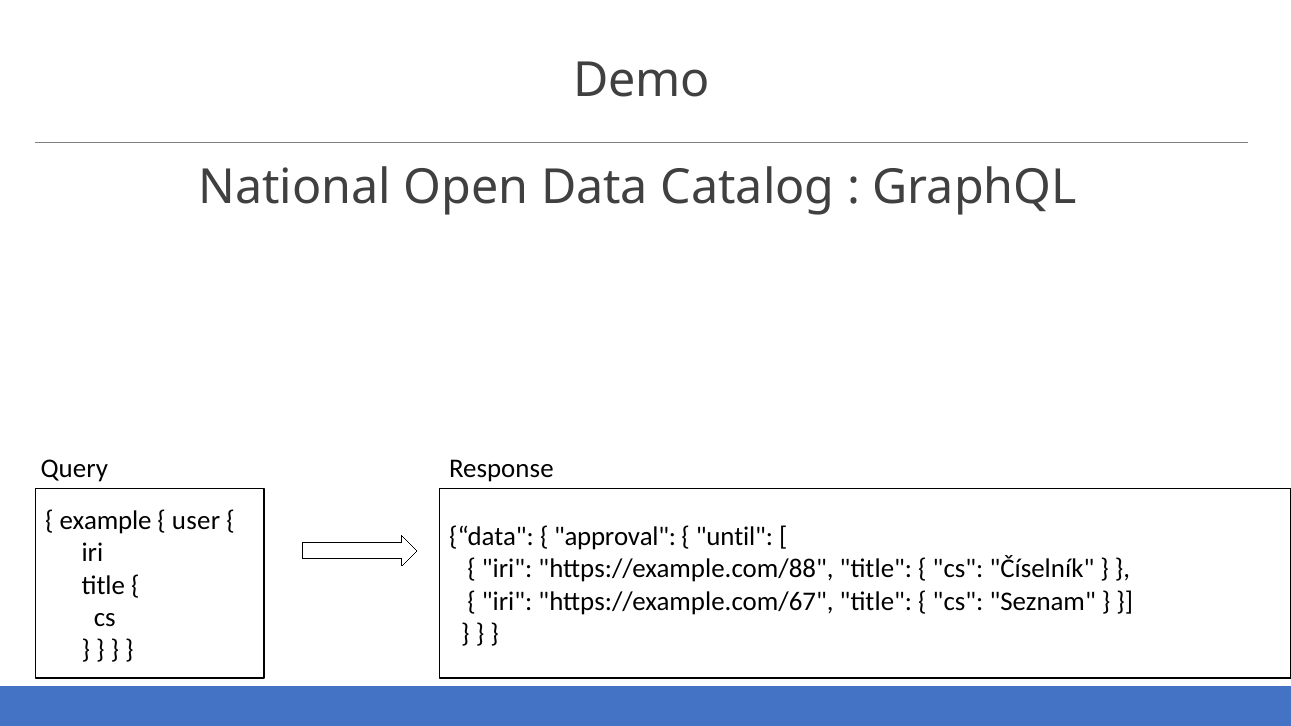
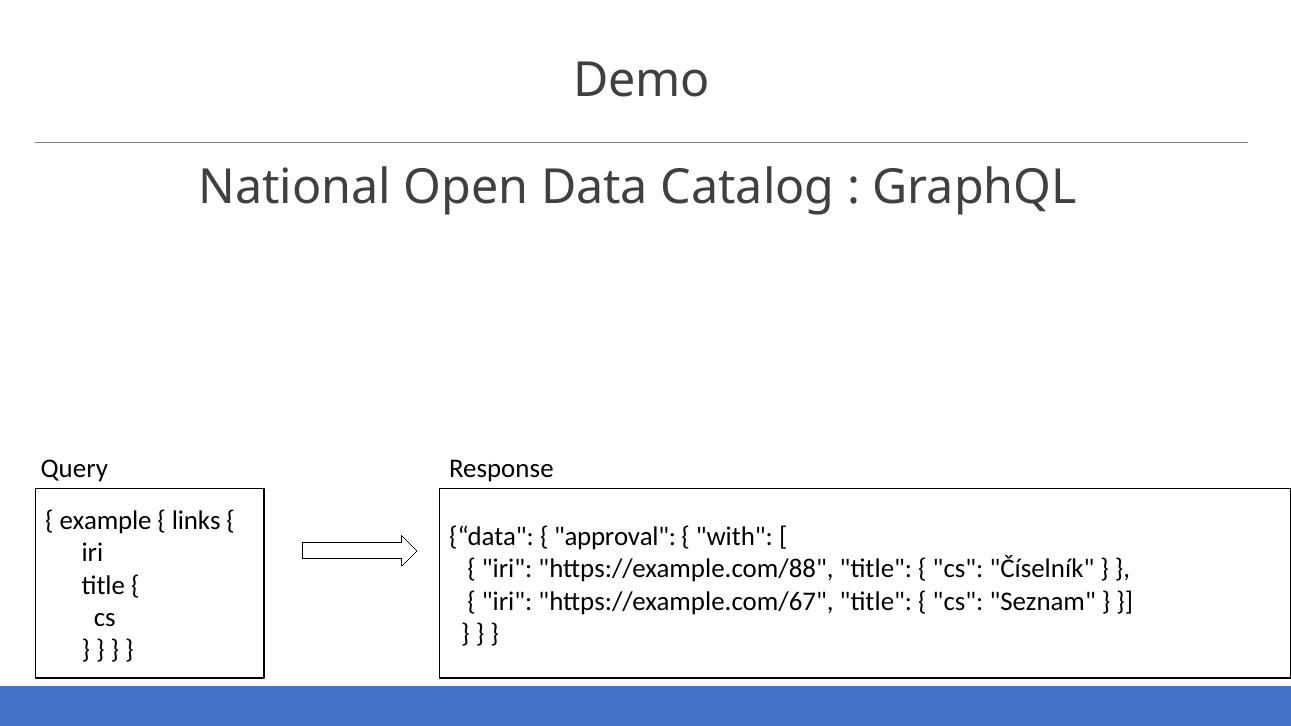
user: user -> links
until: until -> with
